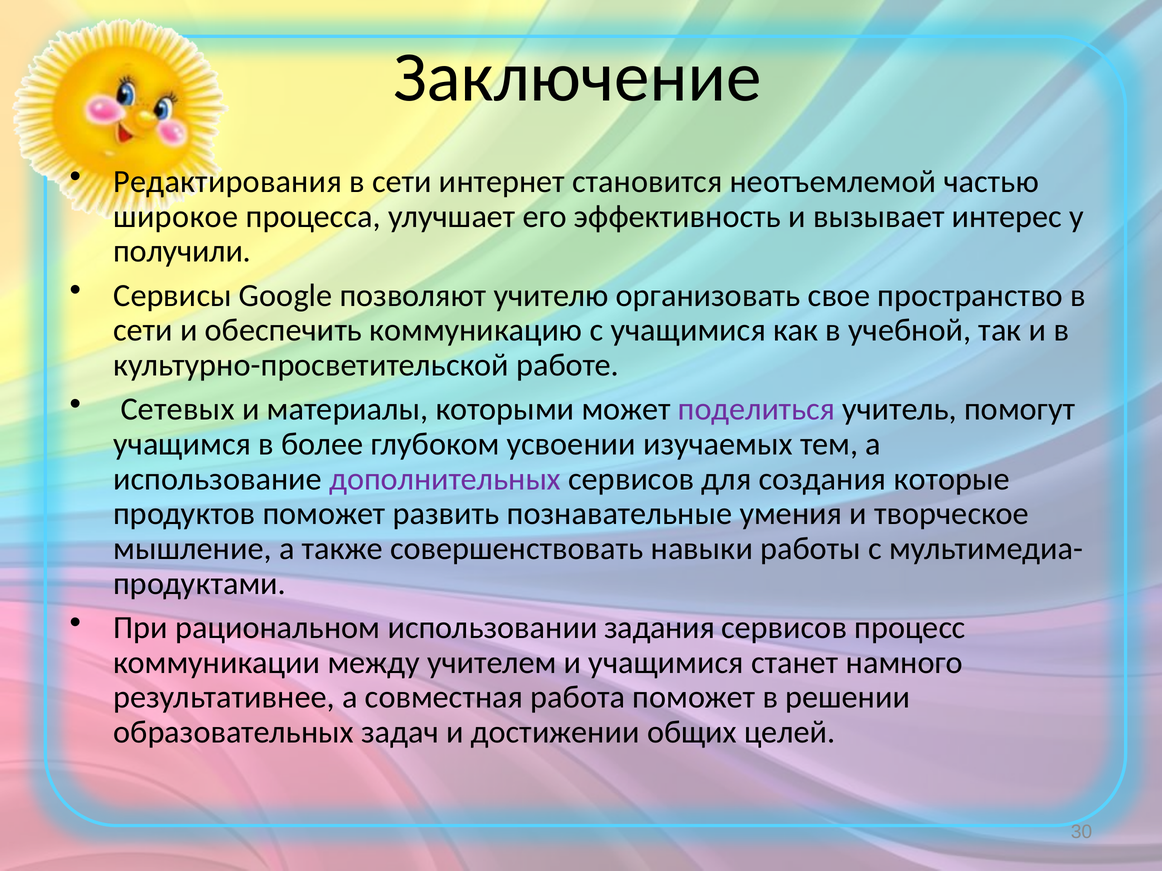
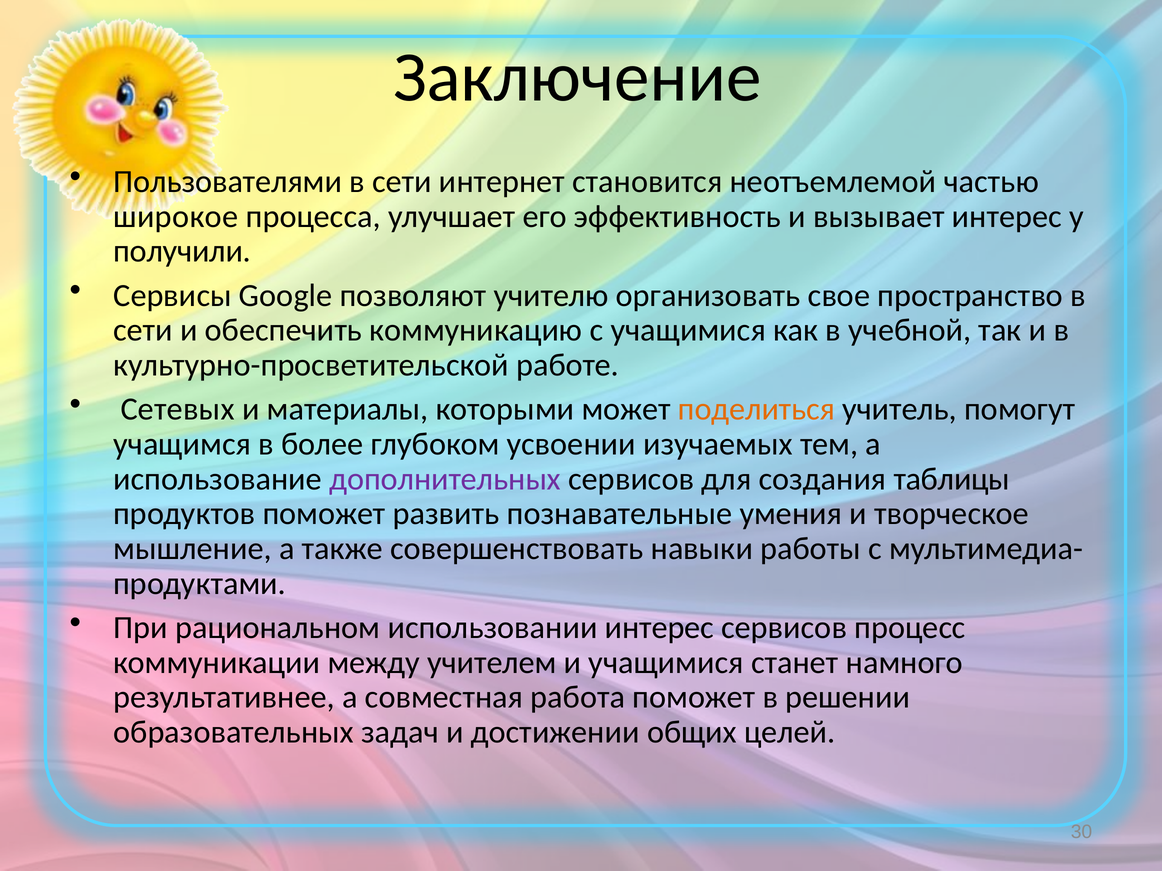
Редактирования: Редактирования -> Пользователями
поделиться colour: purple -> orange
которые: которые -> таблицы
использовании задания: задания -> интерес
